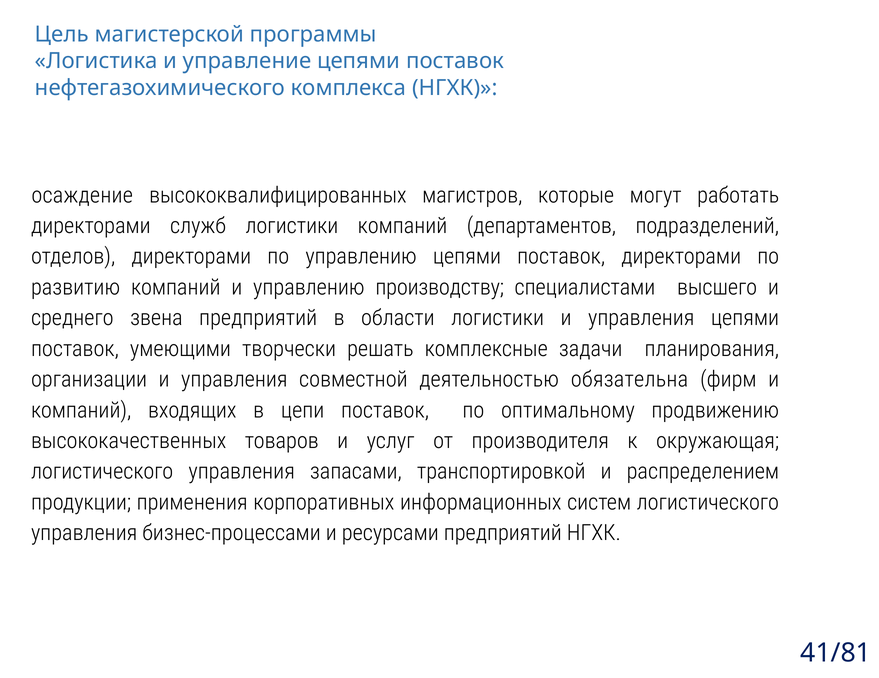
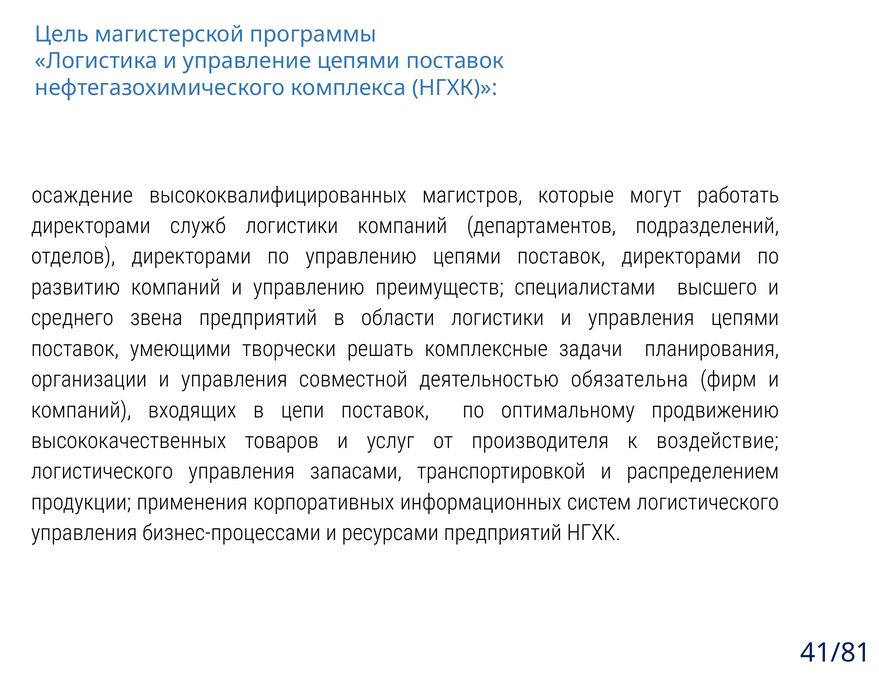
производству: производству -> преимуществ
окружающая: окружающая -> воздействие
